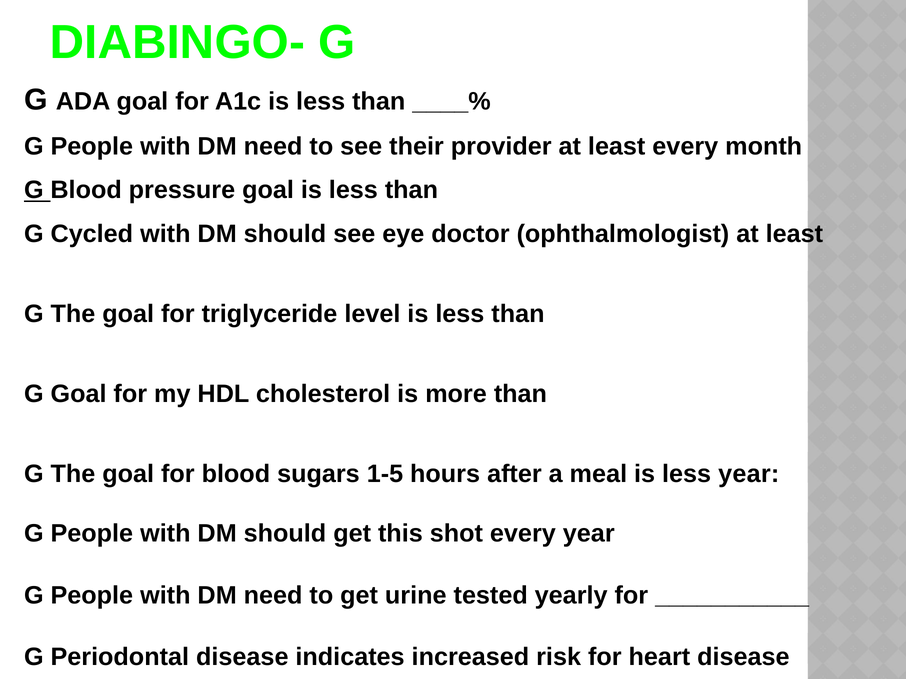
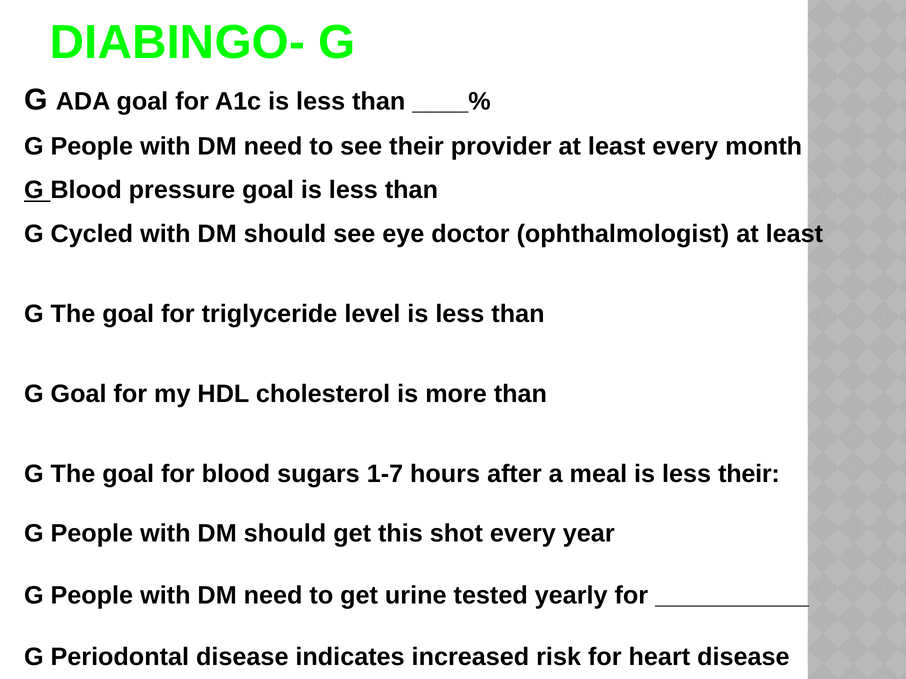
1-5: 1-5 -> 1-7
less year: year -> their
